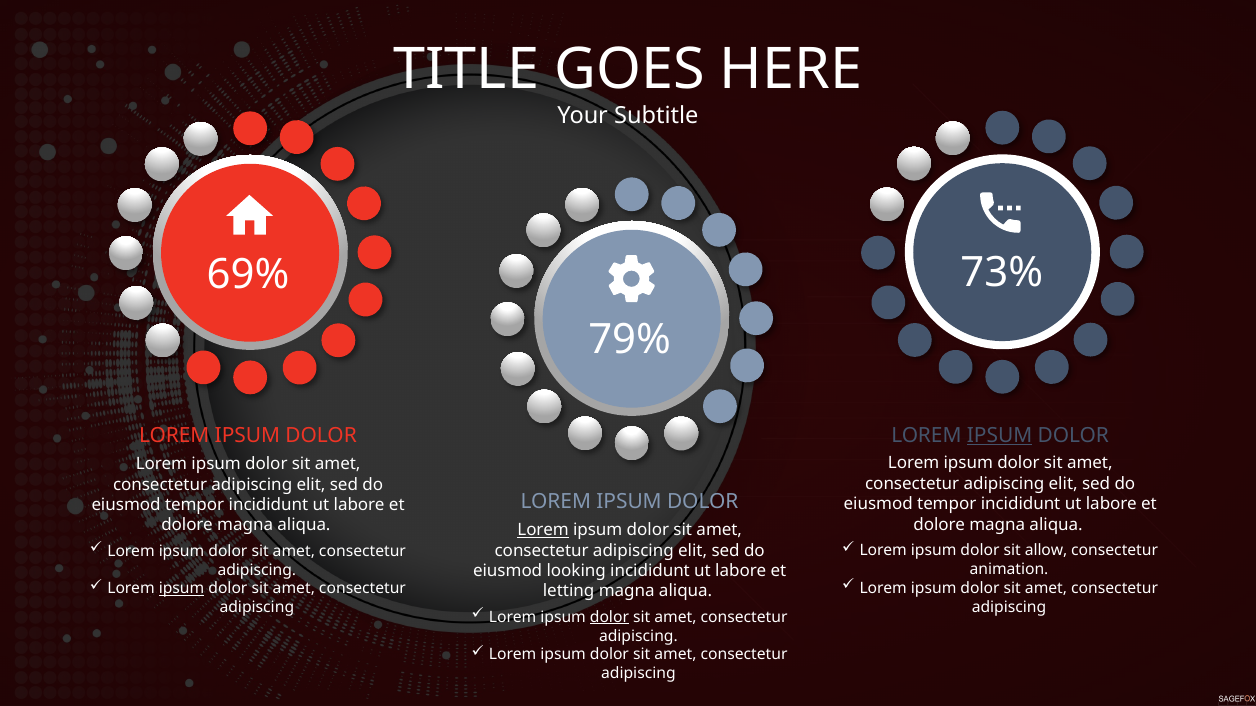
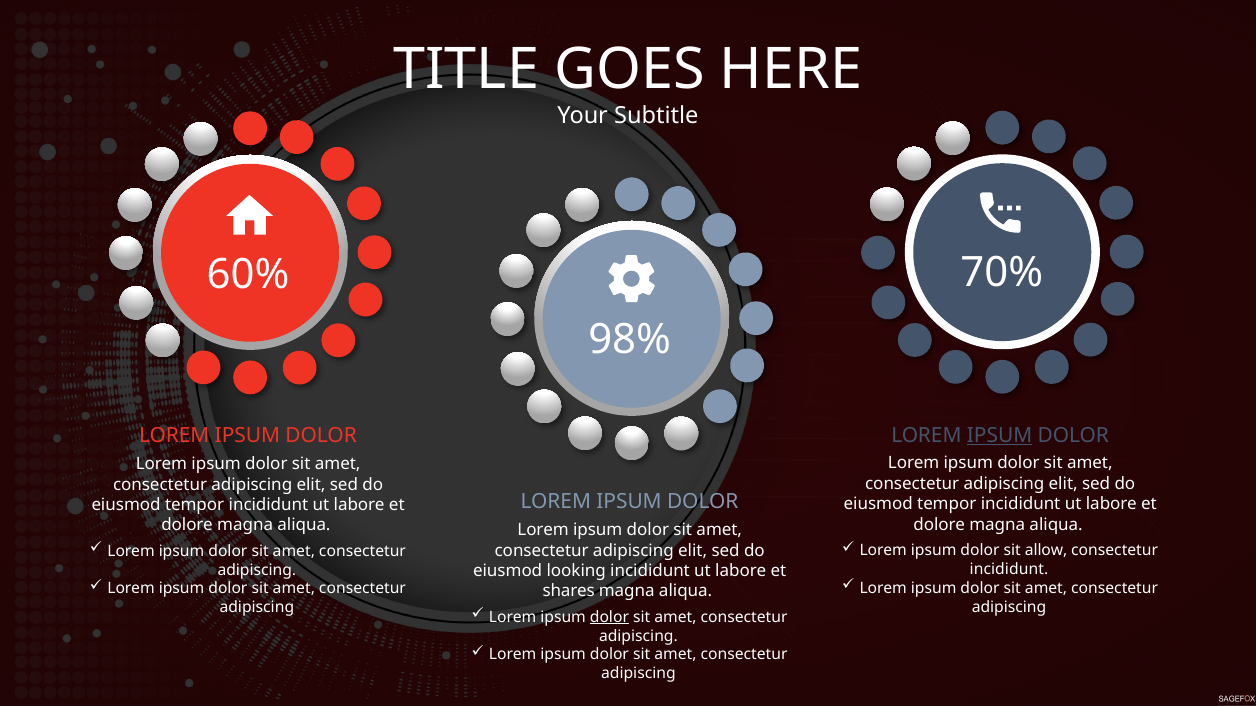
73%: 73% -> 70%
69%: 69% -> 60%
79%: 79% -> 98%
Lorem at (543, 530) underline: present -> none
animation at (1009, 570): animation -> incididunt
ipsum at (182, 589) underline: present -> none
letting: letting -> shares
